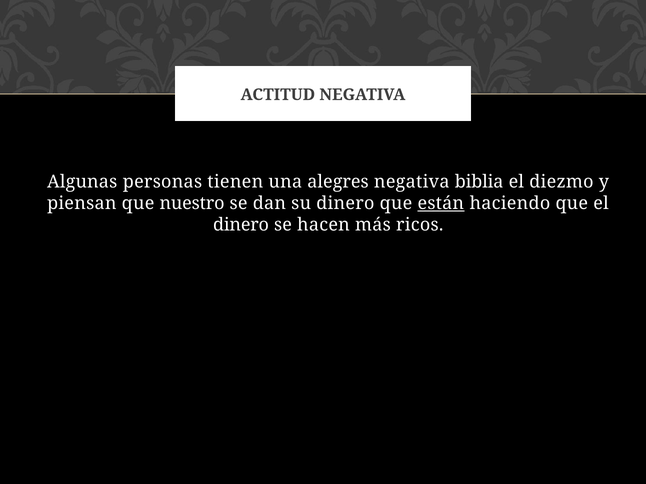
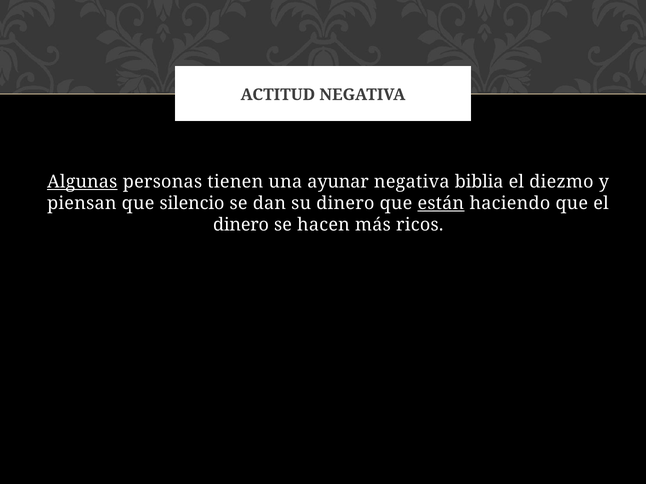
Algunas underline: none -> present
alegres: alegres -> ayunar
nuestro: nuestro -> silencio
